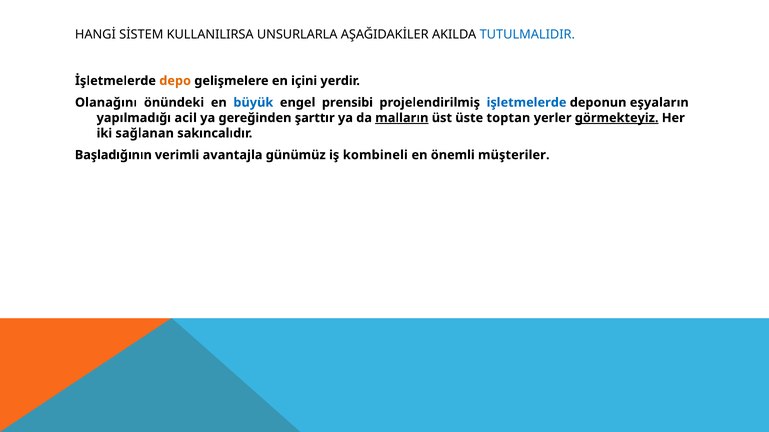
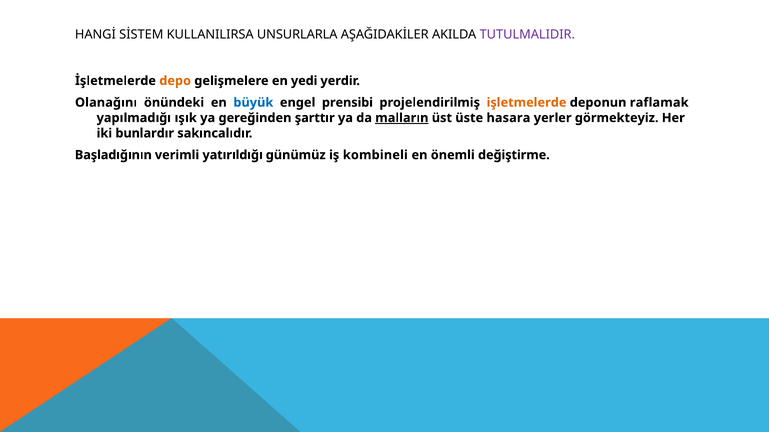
TUTULMALIDIR colour: blue -> purple
içini: içini -> yedi
işletmelerde colour: blue -> orange
eşyaların: eşyaların -> raflamak
acil: acil -> ışık
toptan: toptan -> hasara
görmekteyiz underline: present -> none
sağlanan: sağlanan -> bunlardır
avantajla: avantajla -> yatırıldığı
müşteriler: müşteriler -> değiştirme
